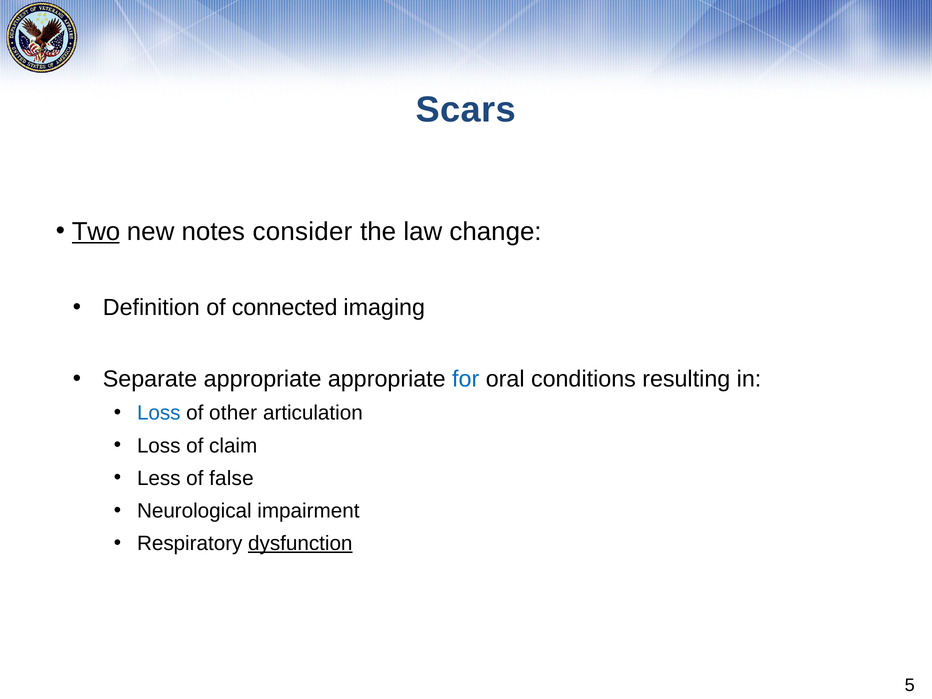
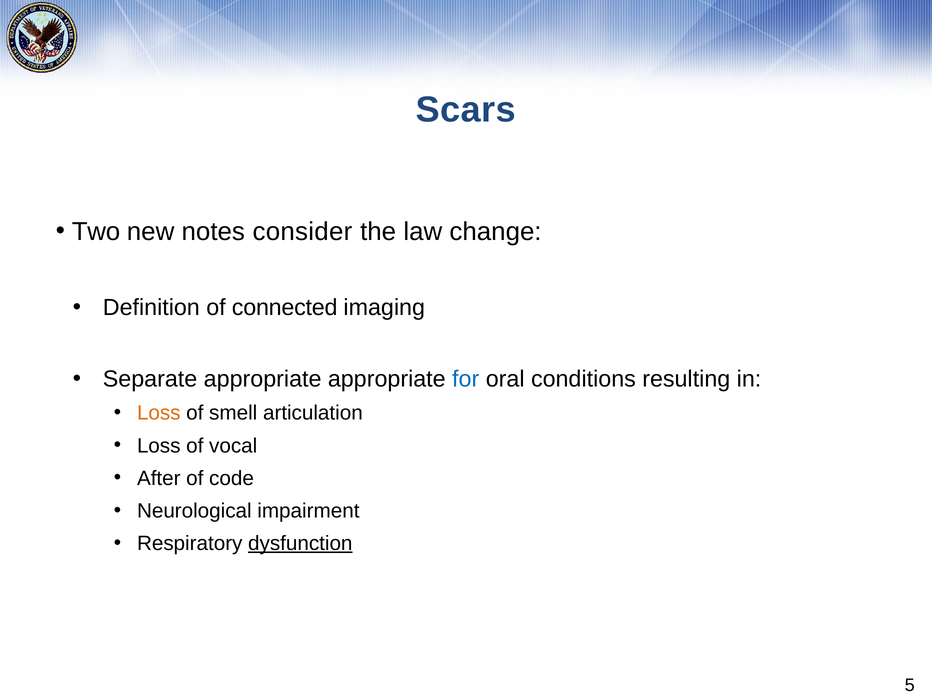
Two underline: present -> none
Loss at (159, 413) colour: blue -> orange
other: other -> smell
claim: claim -> vocal
Less: Less -> After
false: false -> code
